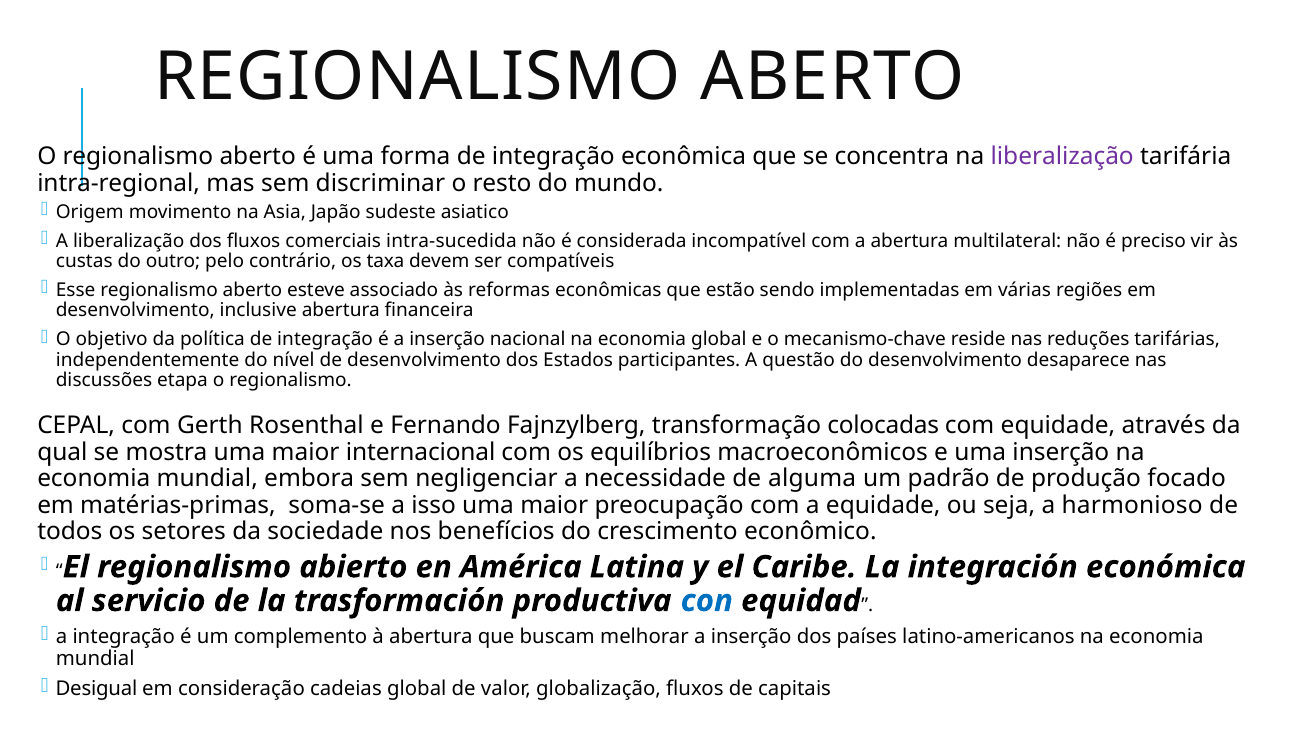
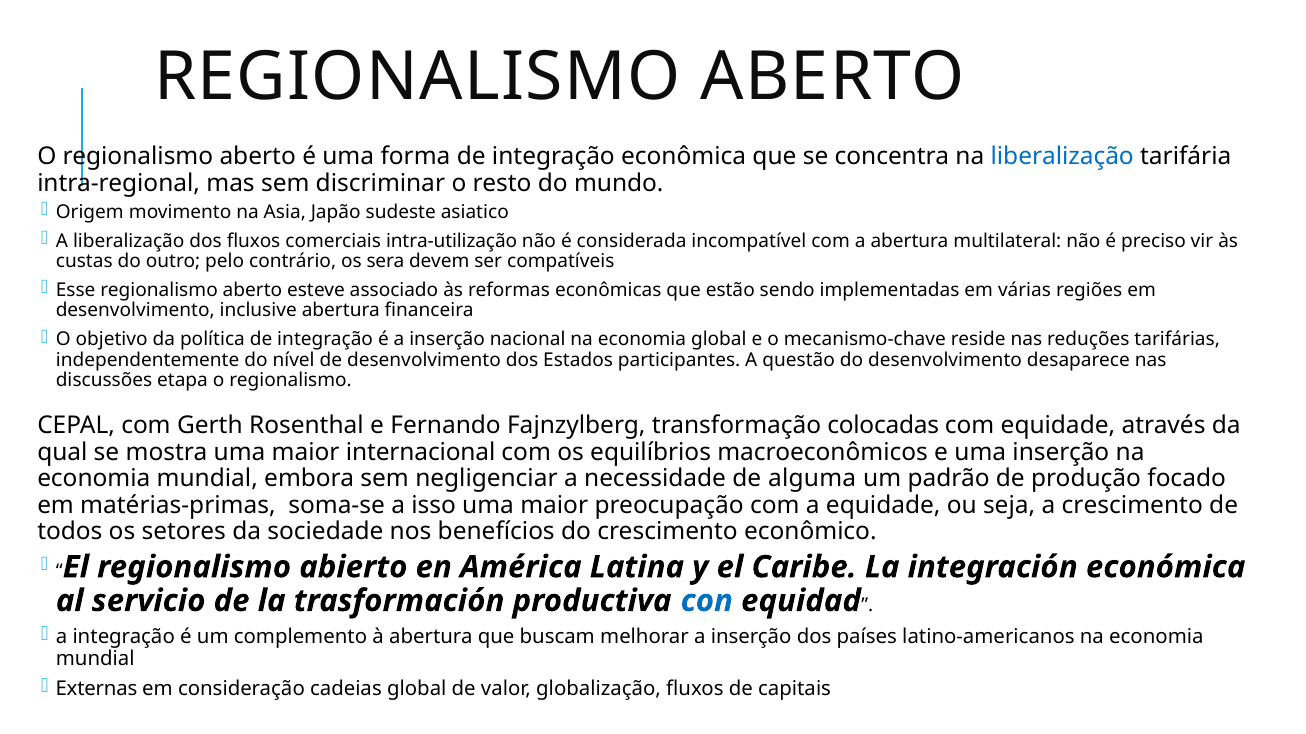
liberalização at (1062, 157) colour: purple -> blue
intra-sucedida: intra-sucedida -> intra-utilização
taxa: taxa -> sera
a harmonioso: harmonioso -> crescimento
Desigual: Desigual -> Externas
